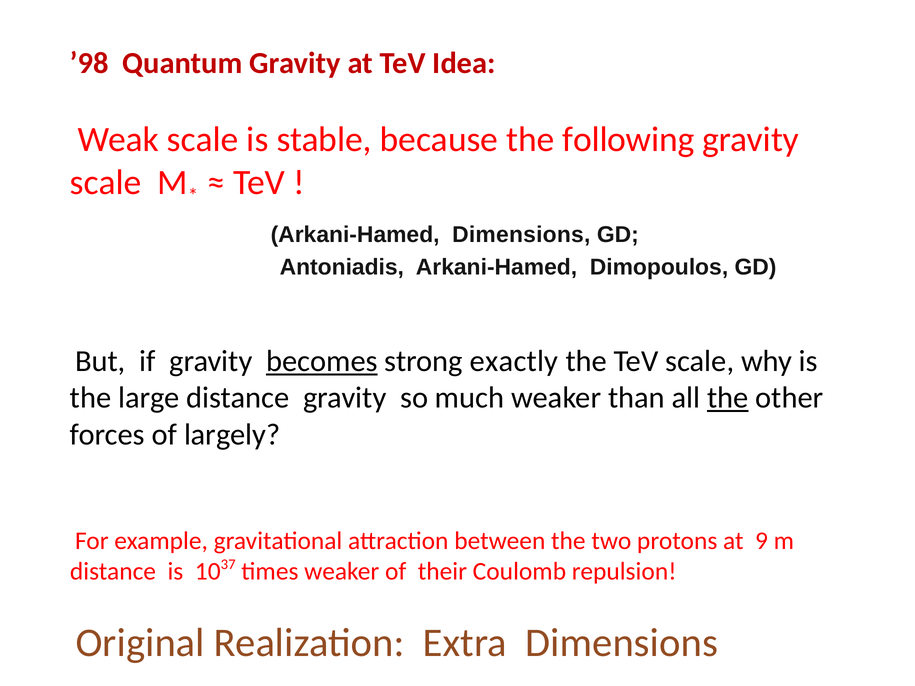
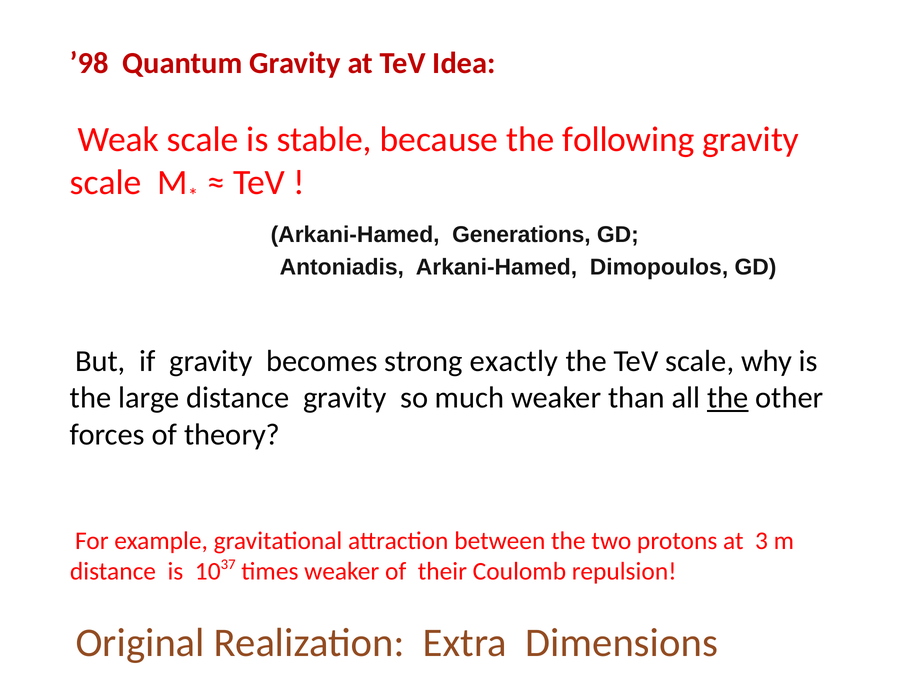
Arkani-Hamed Dimensions: Dimensions -> Generations
becomes underline: present -> none
largely: largely -> theory
9: 9 -> 3
